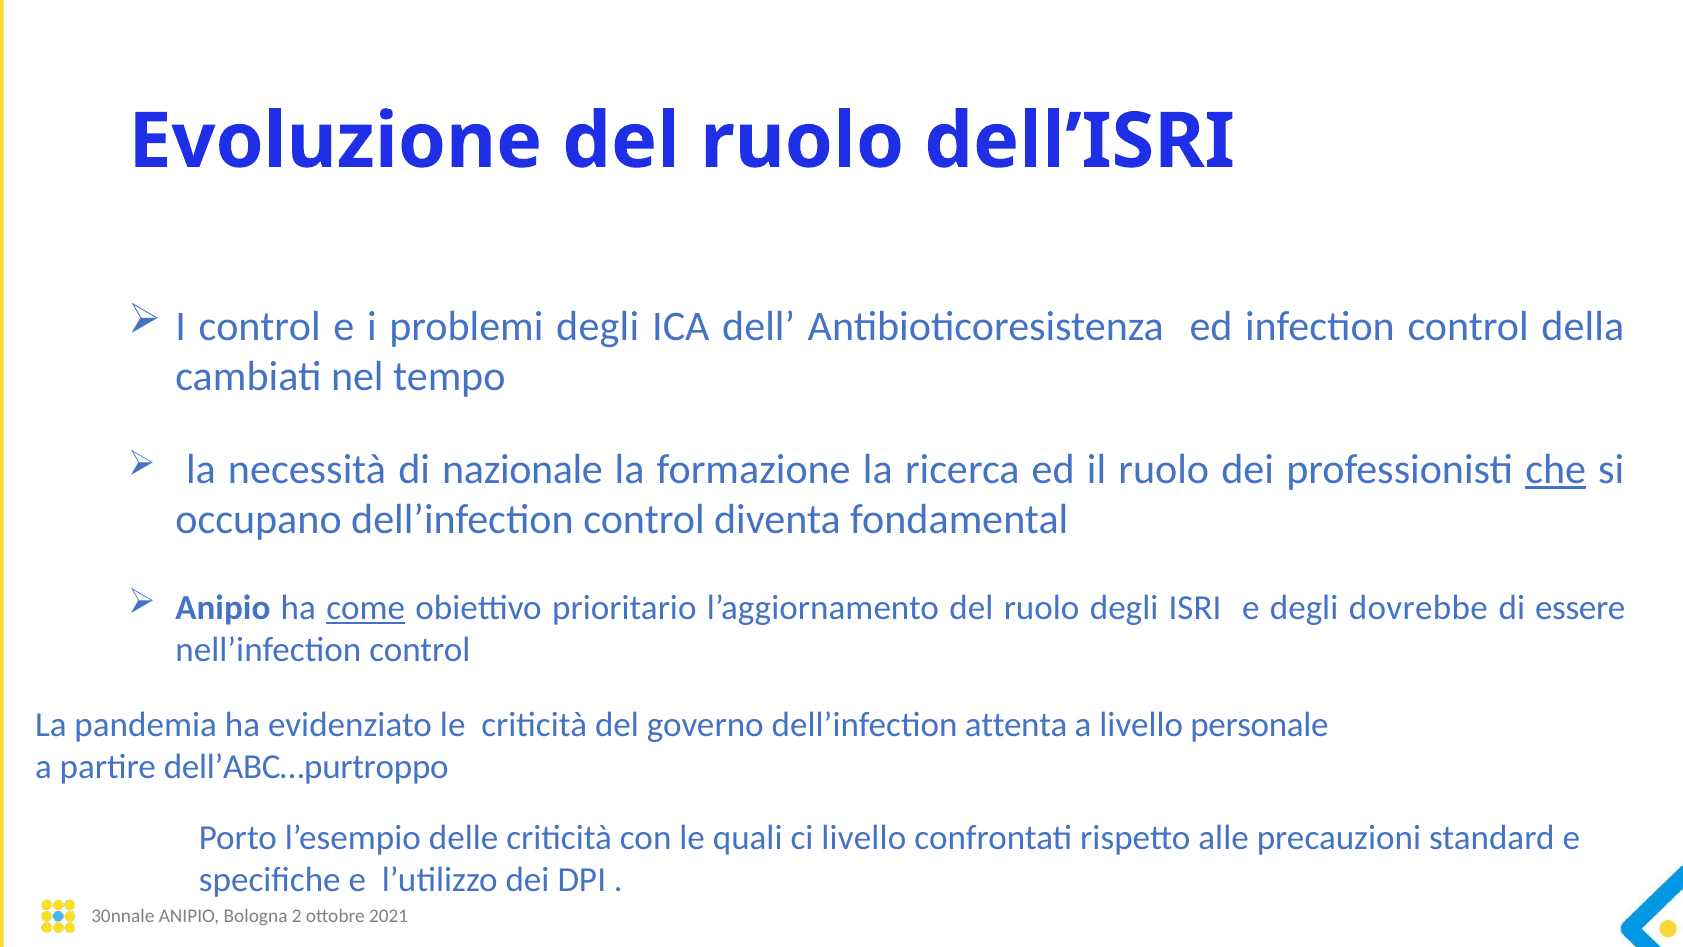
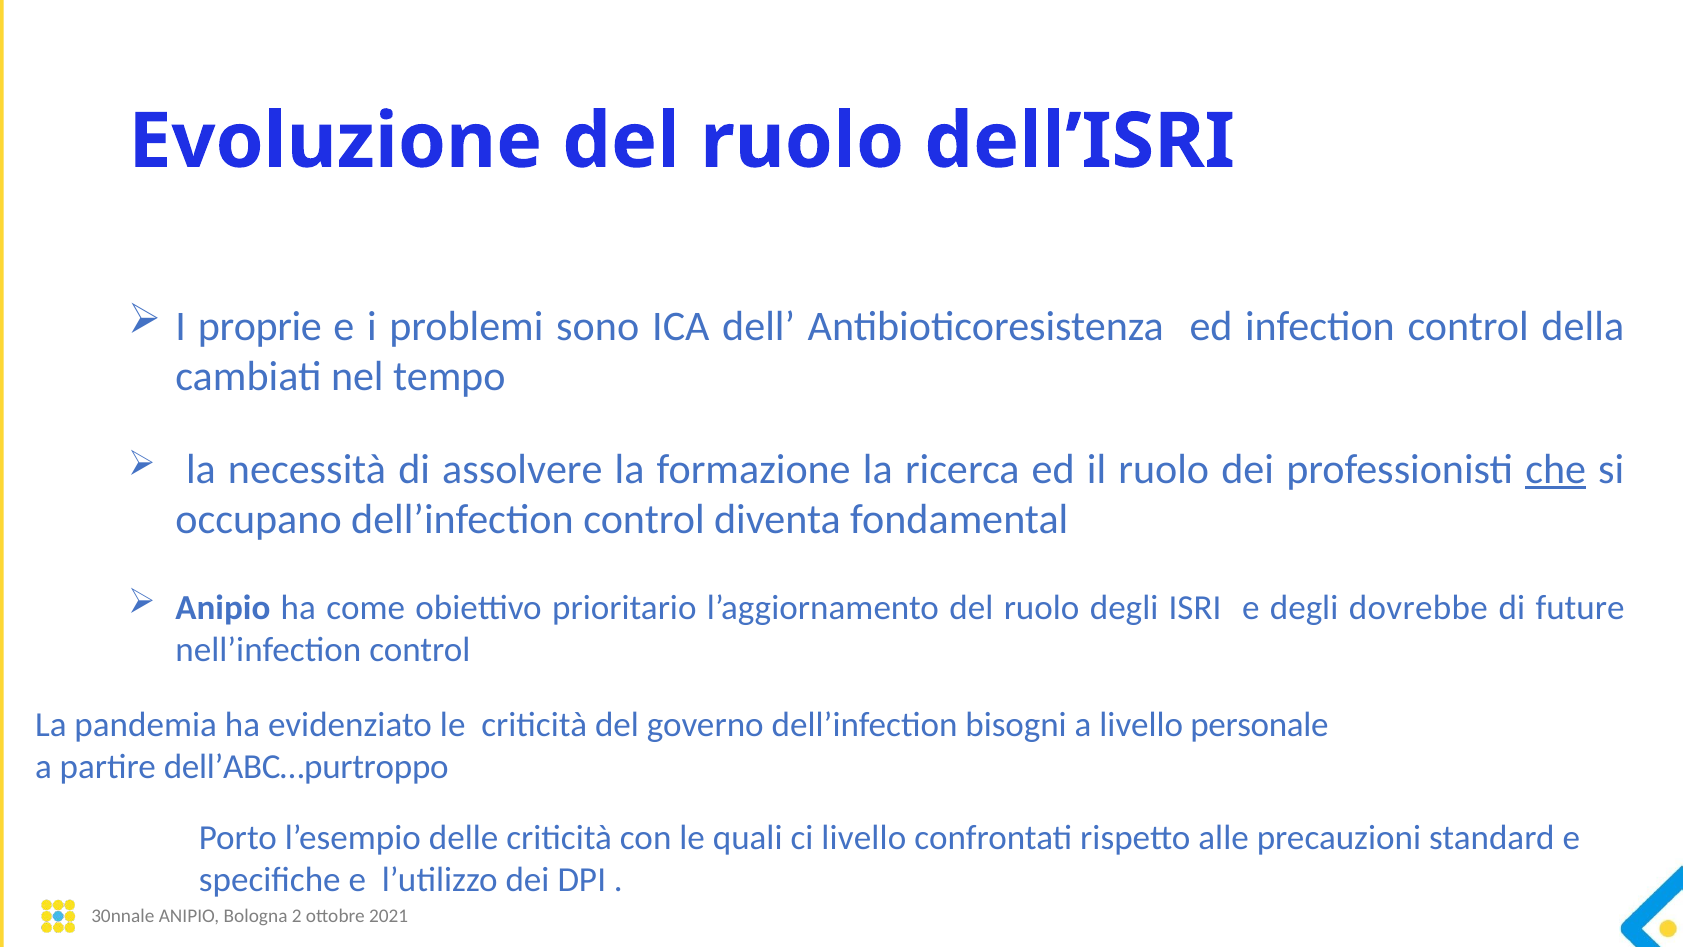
I control: control -> proprie
problemi degli: degli -> sono
nazionale: nazionale -> assolvere
come underline: present -> none
essere: essere -> future
attenta: attenta -> bisogni
